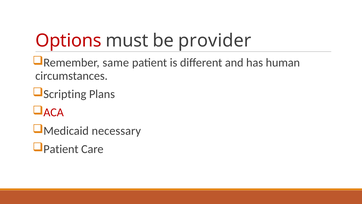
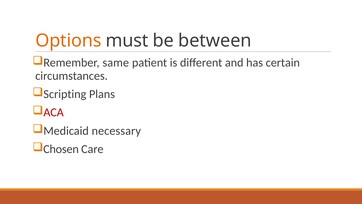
Options colour: red -> orange
provider: provider -> between
human: human -> certain
Patient at (61, 149): Patient -> Chosen
